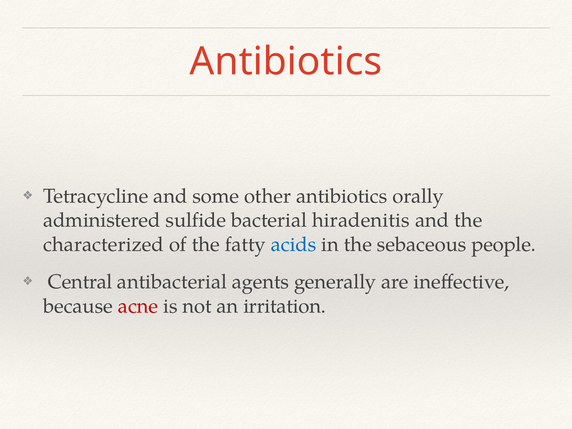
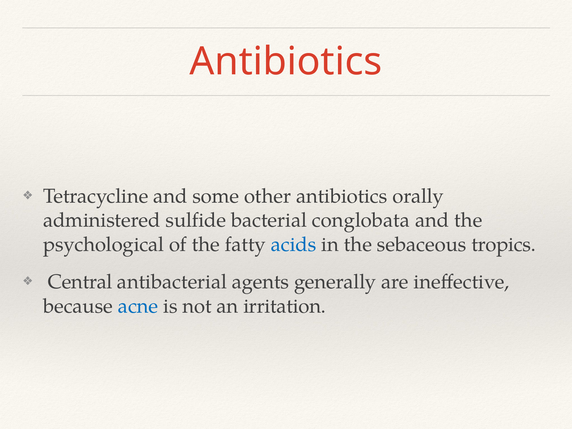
hiradenitis: hiradenitis -> conglobata
characterized: characterized -> psychological
people: people -> tropics
acne colour: red -> blue
